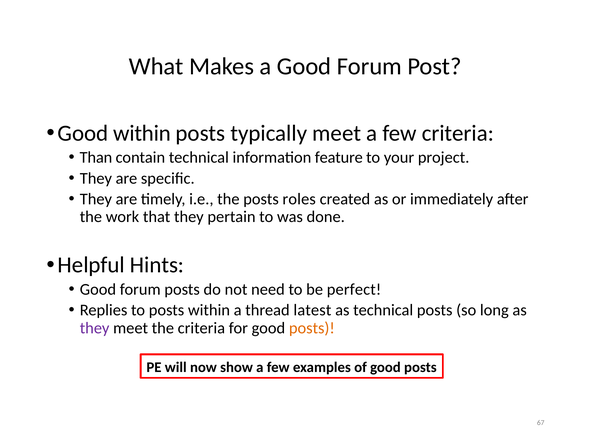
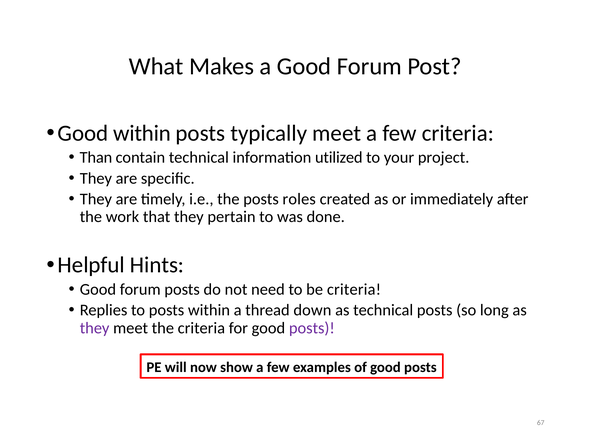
feature: feature -> utilized
be perfect: perfect -> criteria
latest: latest -> down
posts at (312, 328) colour: orange -> purple
